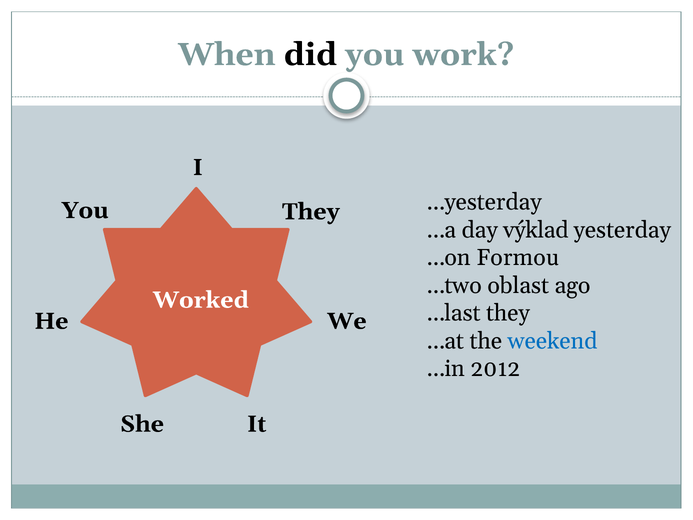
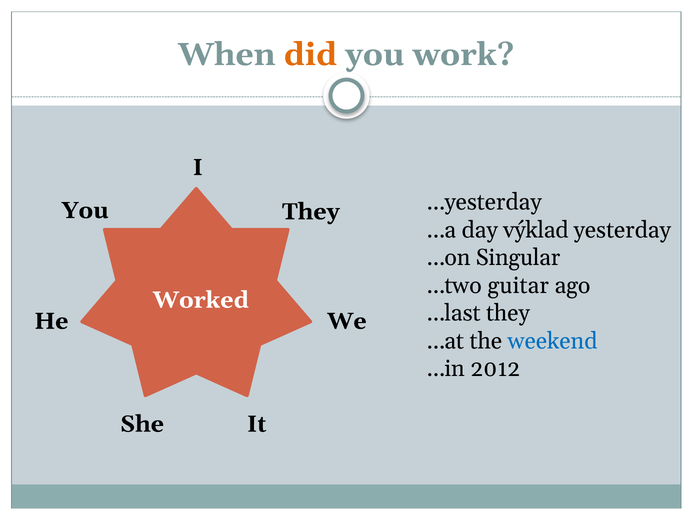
did colour: black -> orange
Formou: Formou -> Singular
oblast: oblast -> guitar
